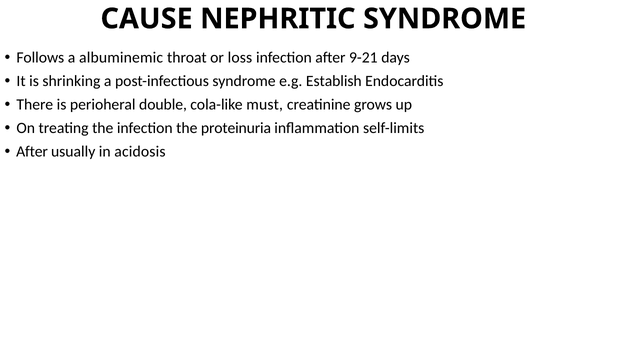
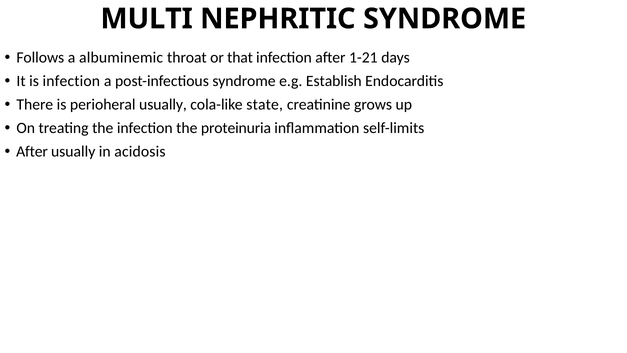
CAUSE: CAUSE -> MULTI
loss: loss -> that
9-21: 9-21 -> 1-21
is shrinking: shrinking -> infection
perioheral double: double -> usually
must: must -> state
